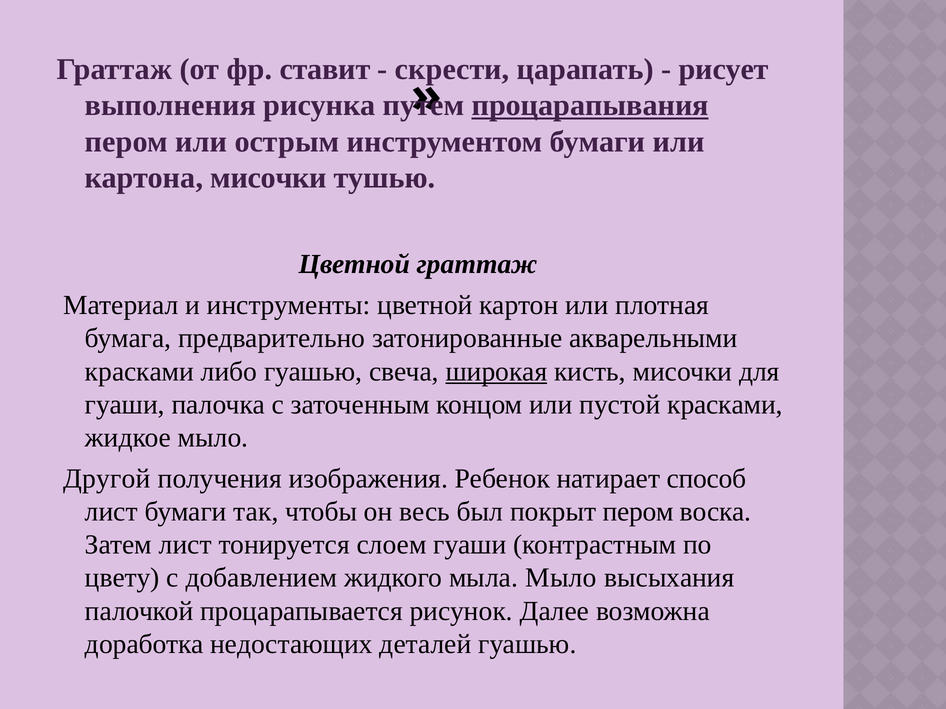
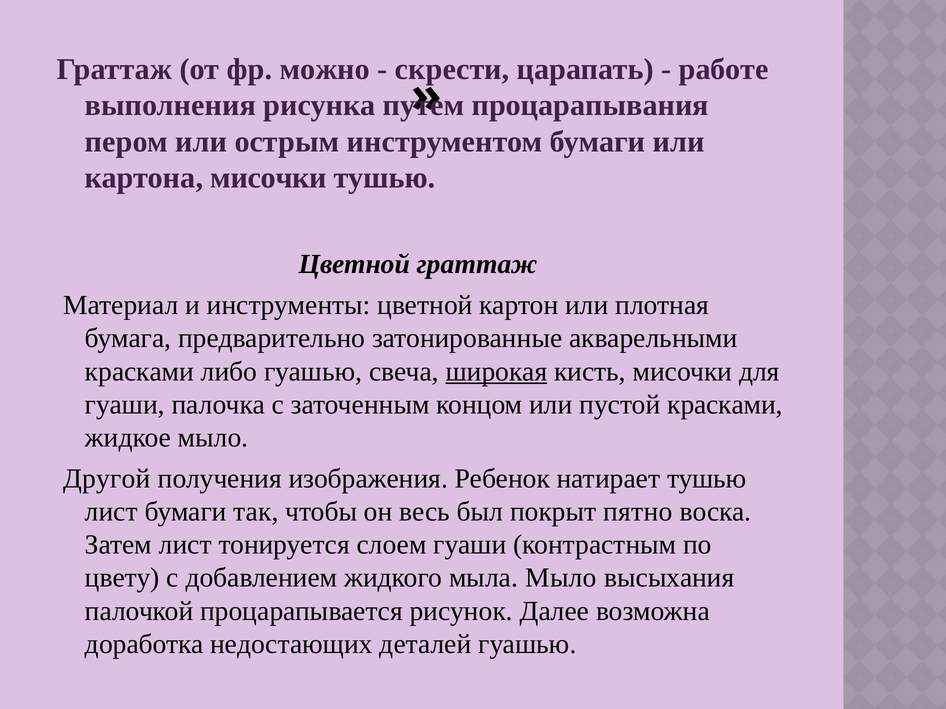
ставит: ставит -> можно
рисует: рисует -> работе
процарапывания underline: present -> none
натирает способ: способ -> тушью
покрыт пером: пером -> пятно
